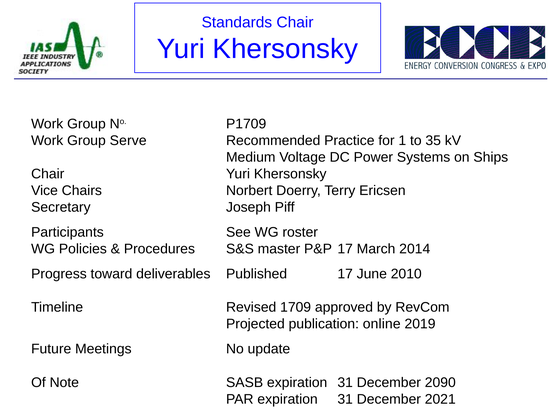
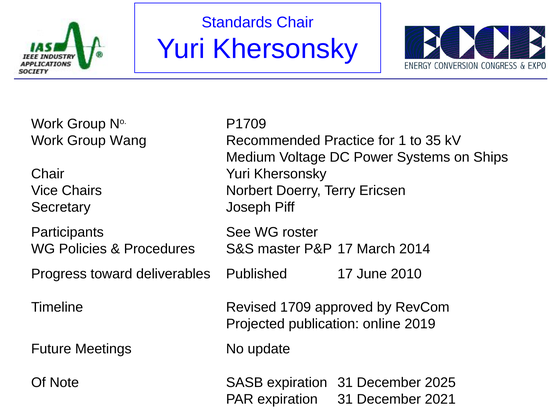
Serve: Serve -> Wang
2090: 2090 -> 2025
